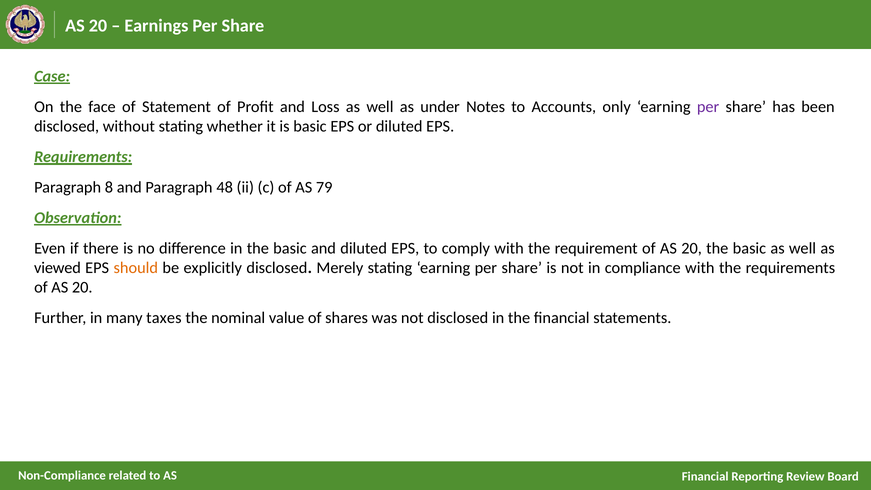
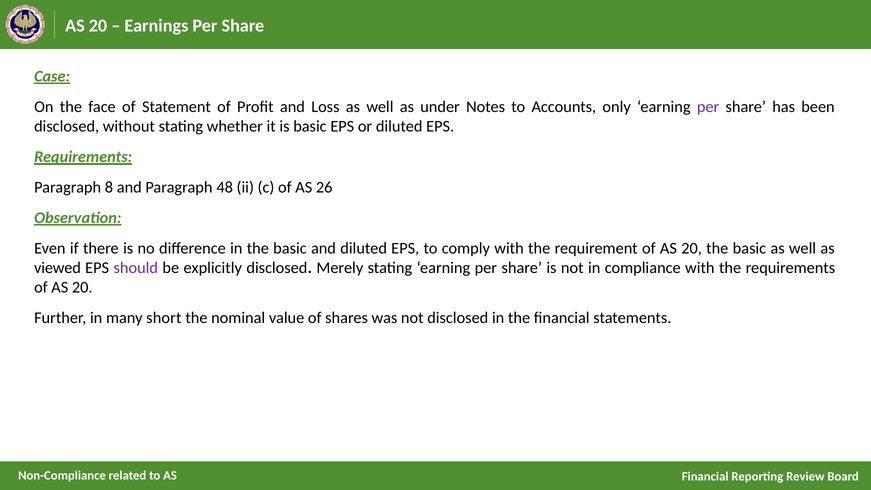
79: 79 -> 26
should colour: orange -> purple
taxes: taxes -> short
